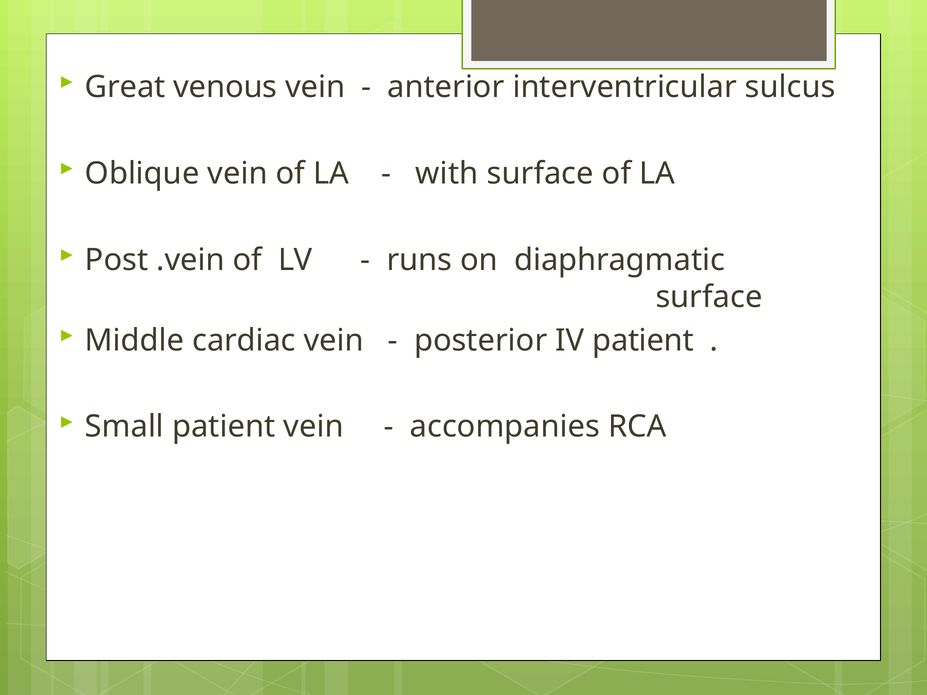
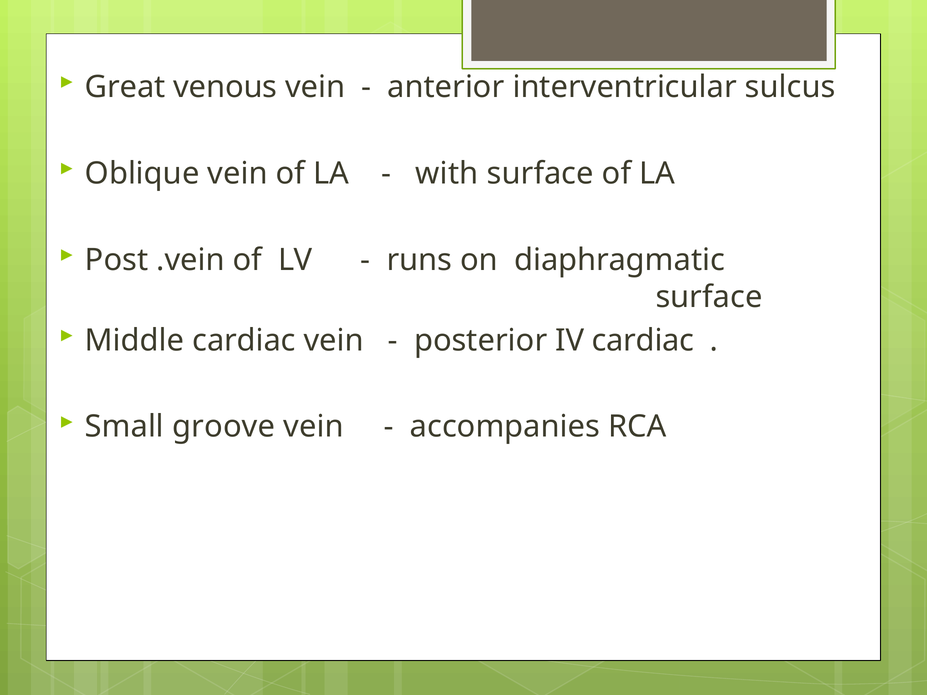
IV patient: patient -> cardiac
Small patient: patient -> groove
